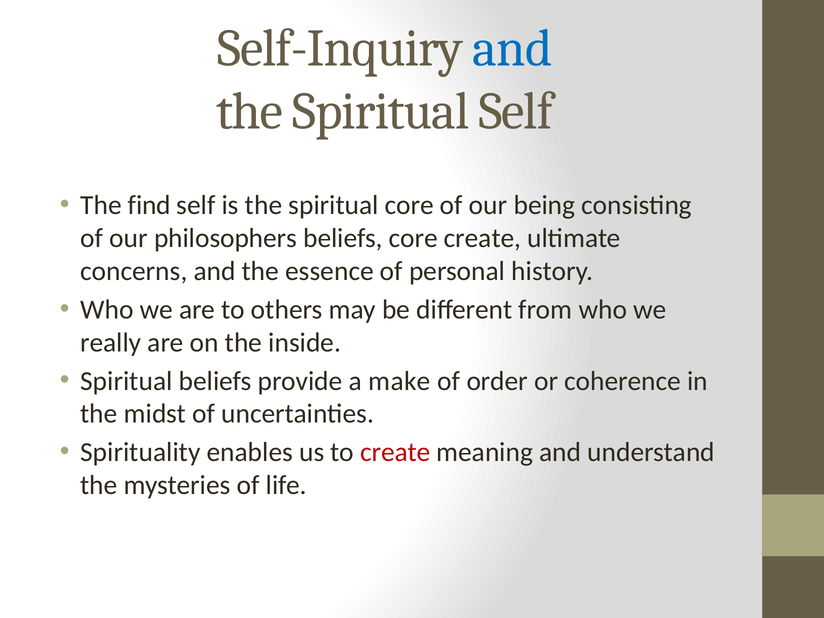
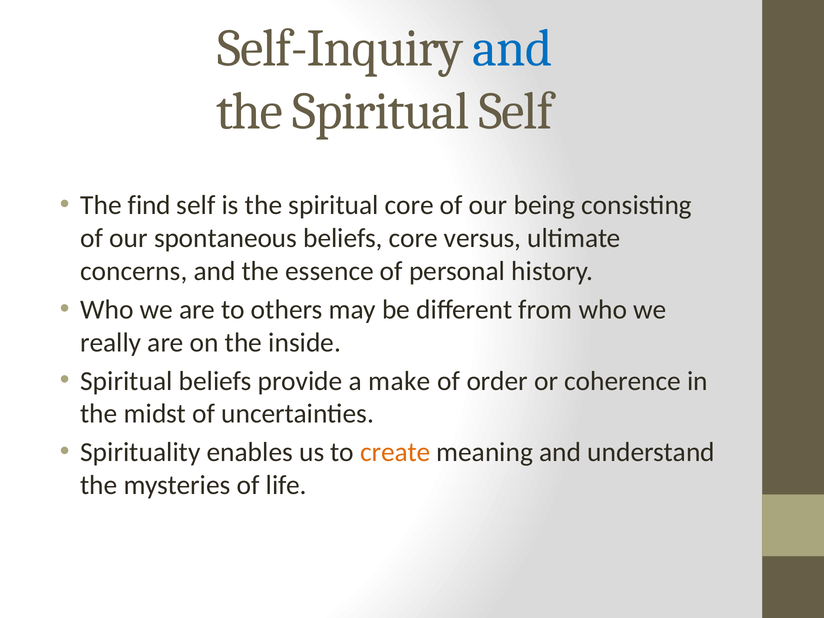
philosophers: philosophers -> spontaneous
core create: create -> versus
create at (395, 452) colour: red -> orange
